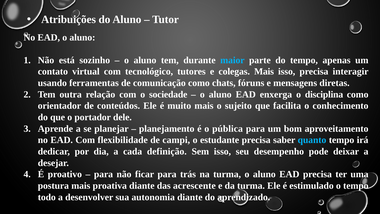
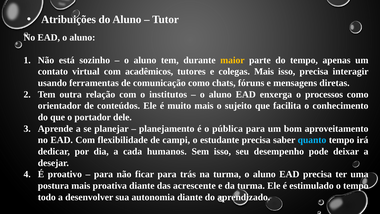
maior colour: light blue -> yellow
tecnológico: tecnológico -> acadêmicos
sociedade: sociedade -> institutos
disciplina: disciplina -> processos
definição: definição -> humanos
